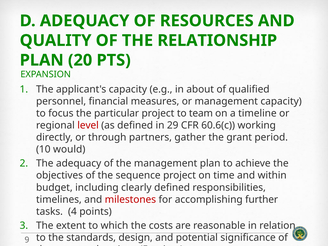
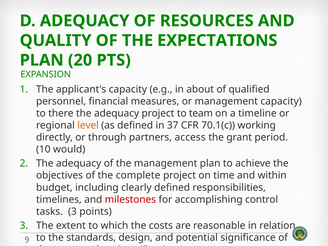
RELATIONSHIP: RELATIONSHIP -> EXPECTATIONS
focus: focus -> there
particular at (117, 113): particular -> adequacy
level colour: red -> orange
29: 29 -> 37
60.6(c: 60.6(c -> 70.1(c
gather: gather -> access
sequence: sequence -> complete
further: further -> control
tasks 4: 4 -> 3
